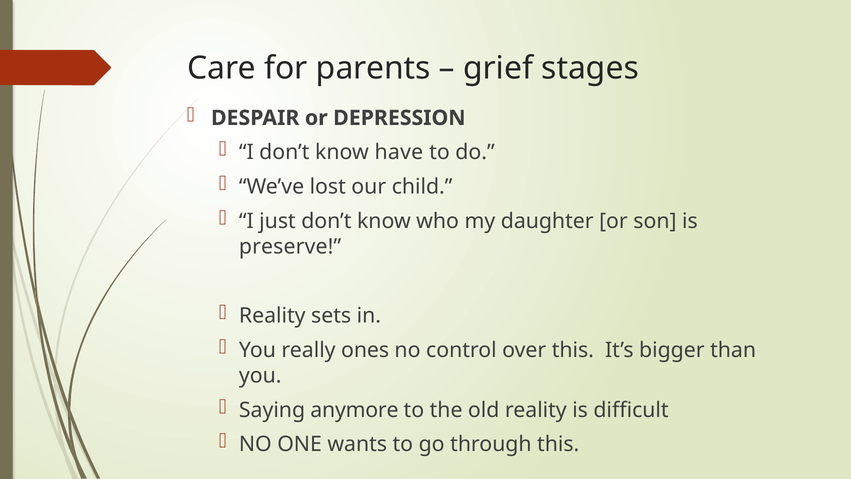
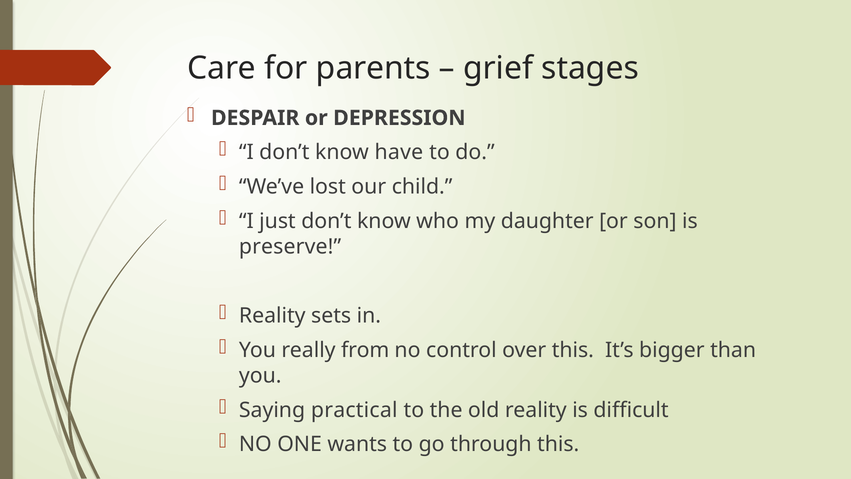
ones: ones -> from
anymore: anymore -> practical
